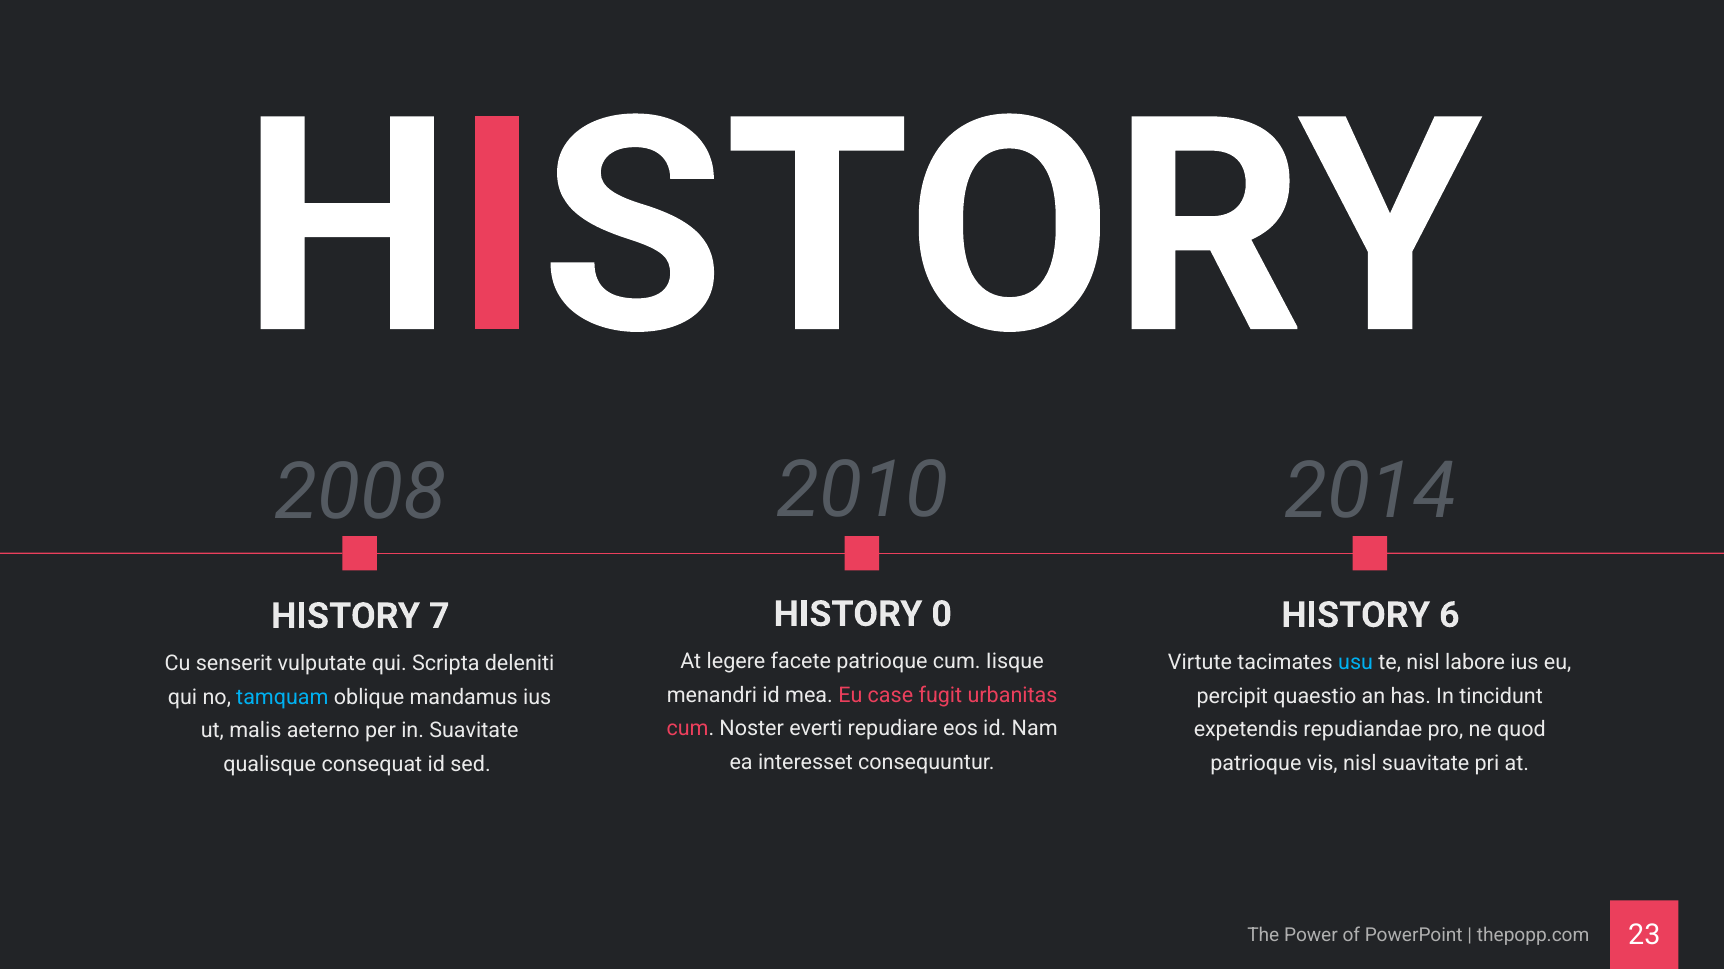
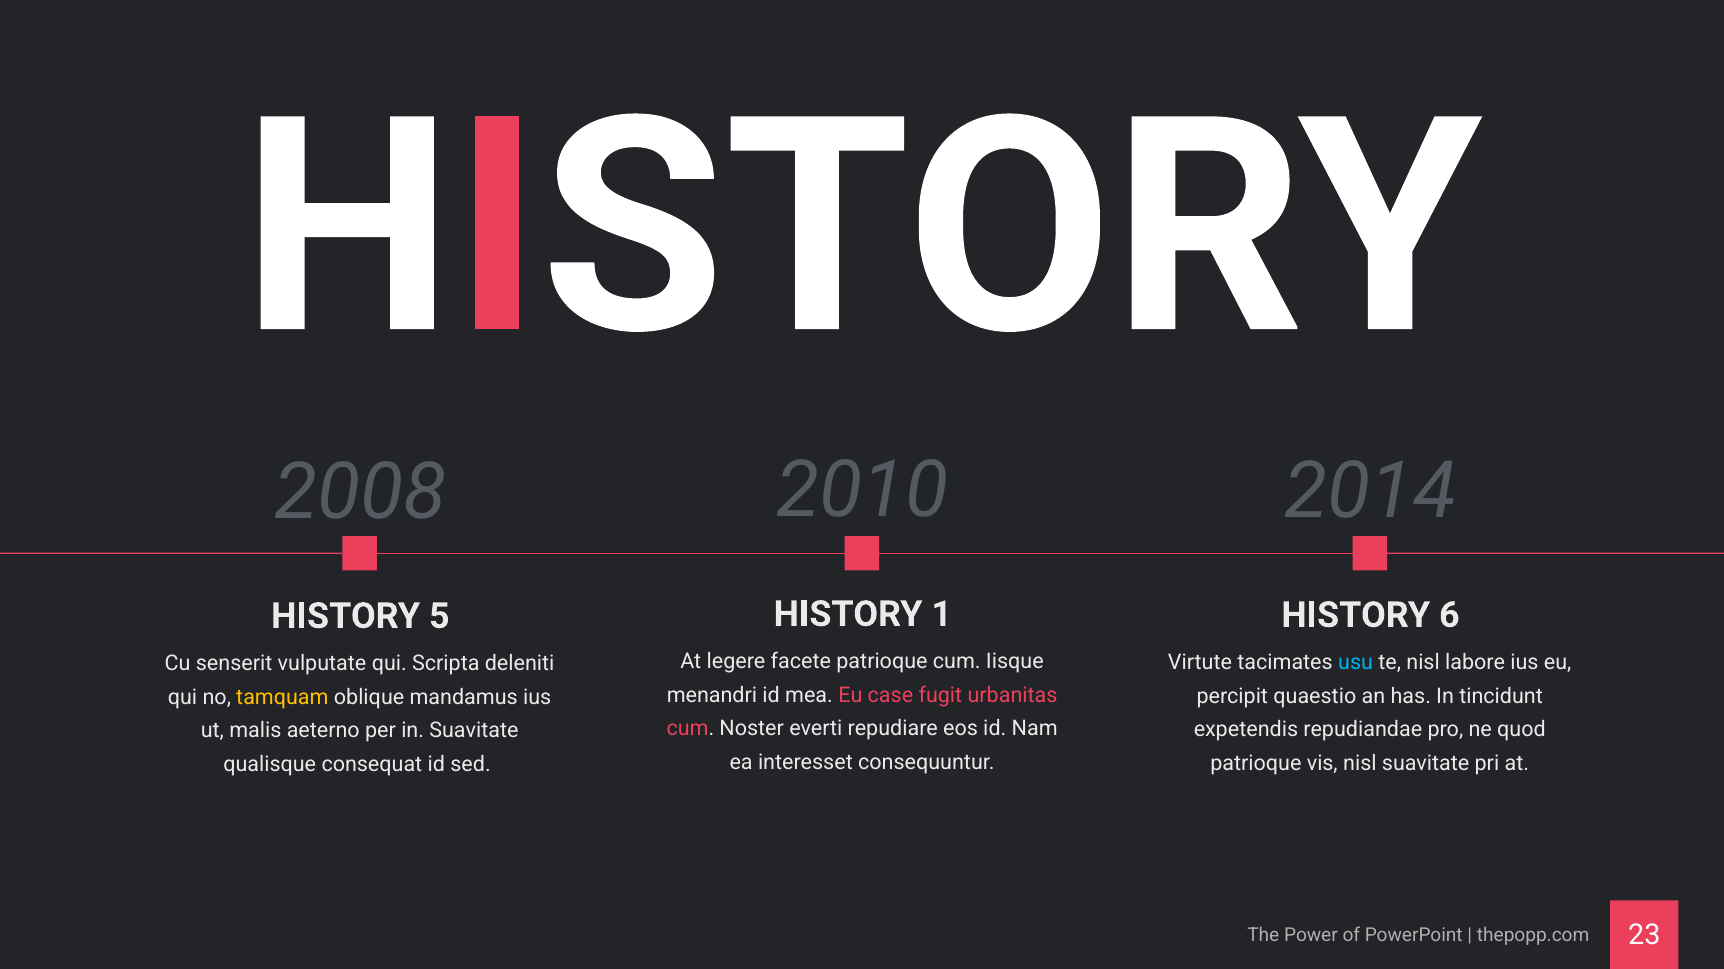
0: 0 -> 1
7: 7 -> 5
tamquam colour: light blue -> yellow
